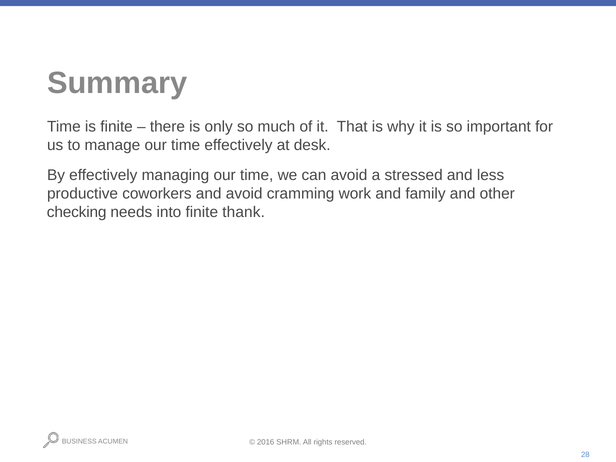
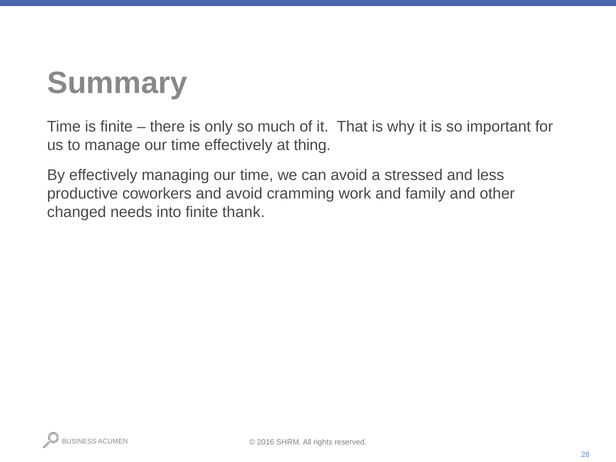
desk: desk -> thing
checking: checking -> changed
